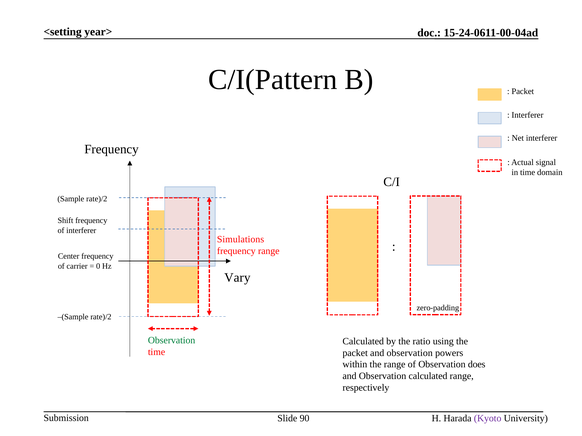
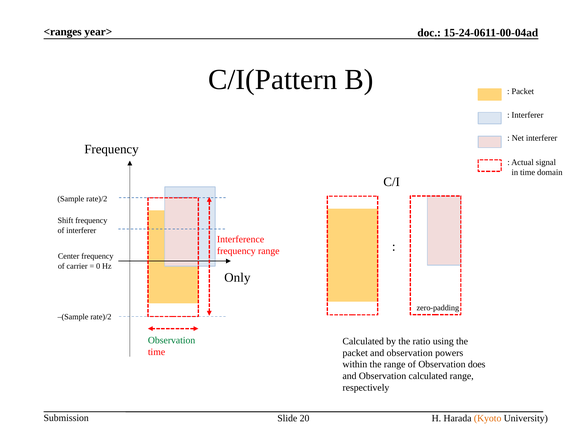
<setting: <setting -> <ranges
Simulations: Simulations -> Interference
Vary: Vary -> Only
Kyoto colour: purple -> orange
90: 90 -> 20
